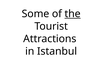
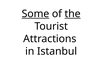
Some underline: none -> present
